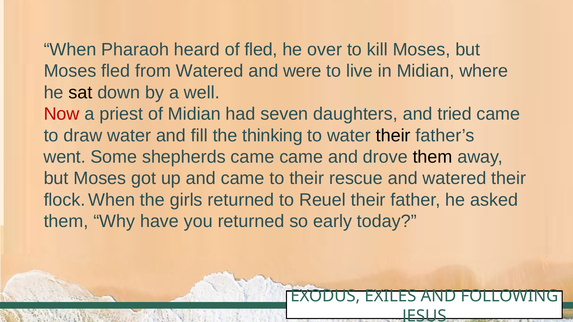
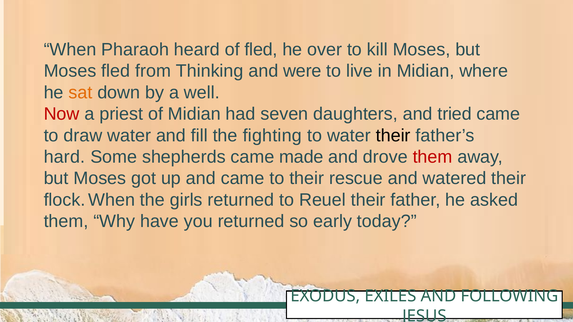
from Watered: Watered -> Thinking
sat colour: black -> orange
thinking: thinking -> fighting
went: went -> hard
came came: came -> made
them at (433, 157) colour: black -> red
